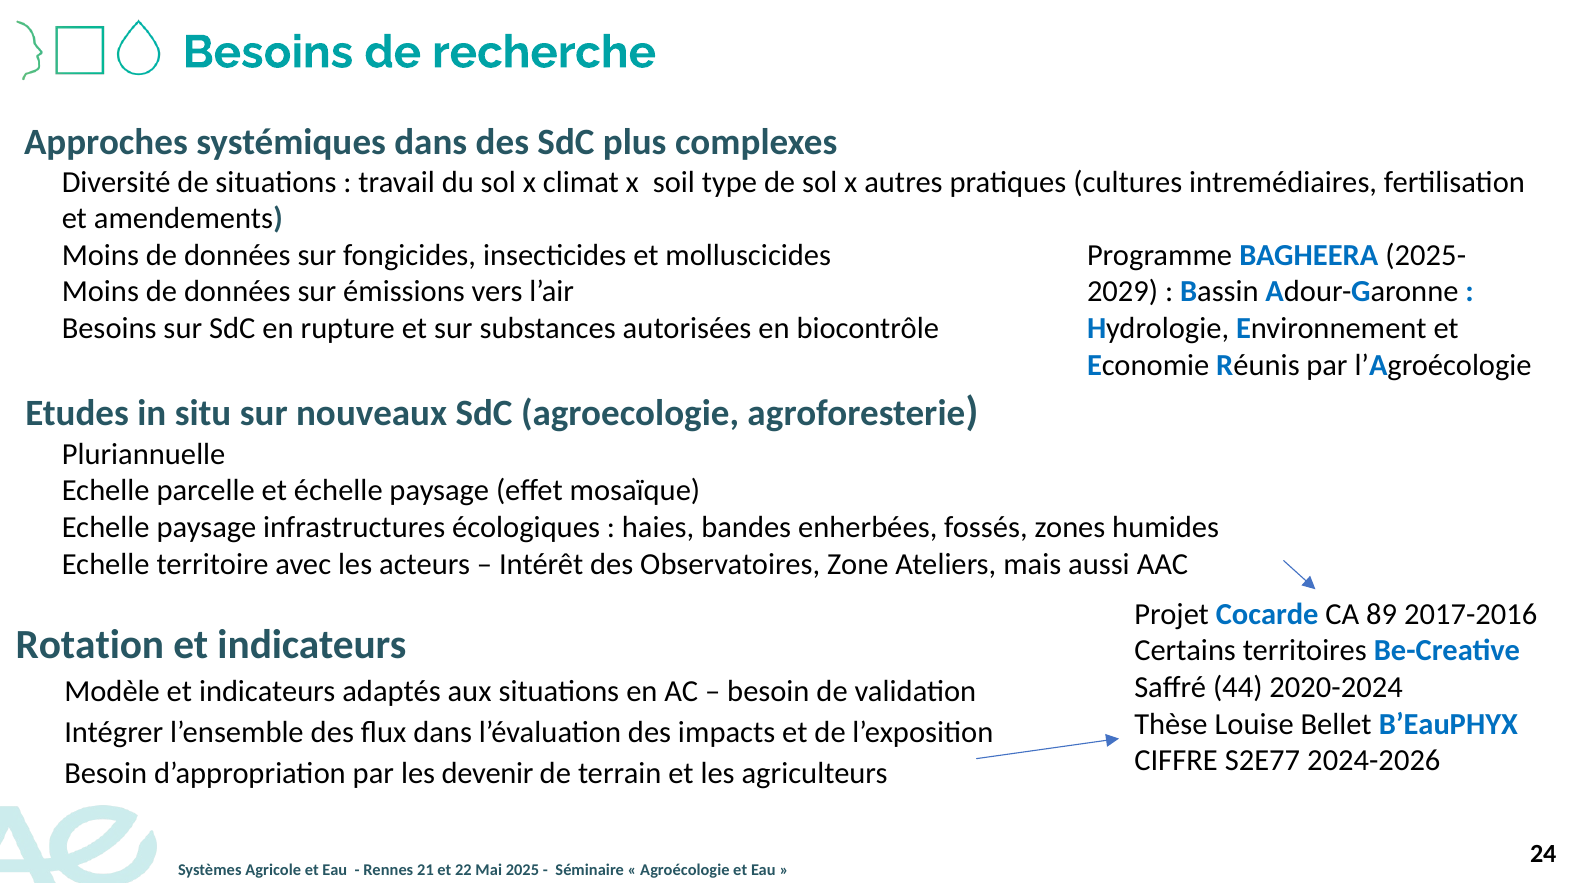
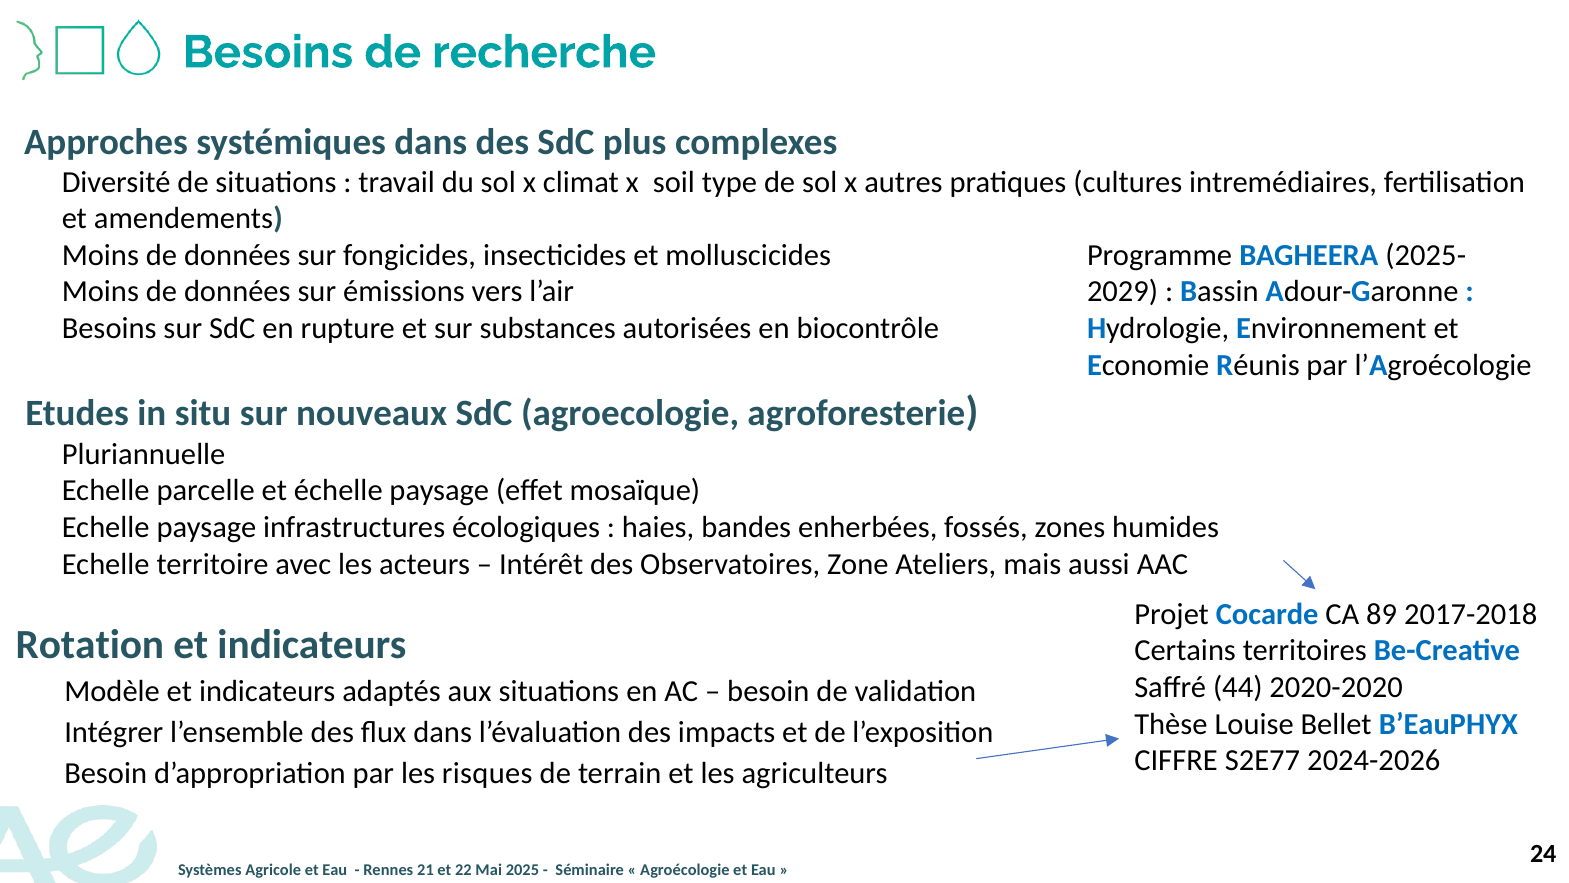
2017-2016: 2017-2016 -> 2017-2018
2020-2024: 2020-2024 -> 2020-2020
devenir: devenir -> risques
